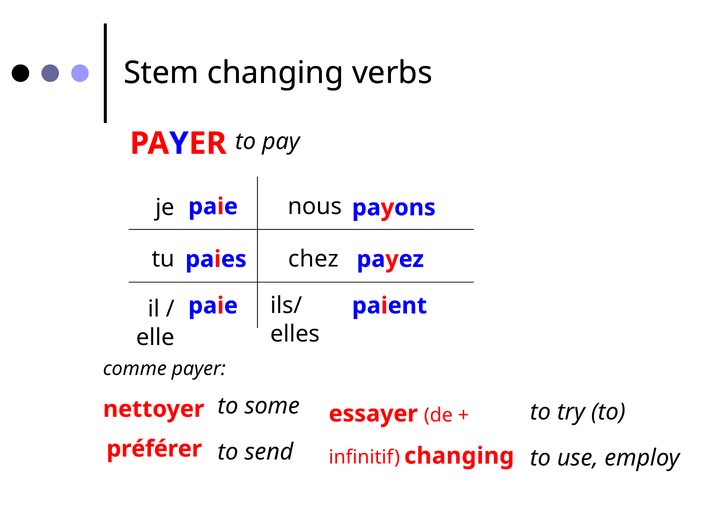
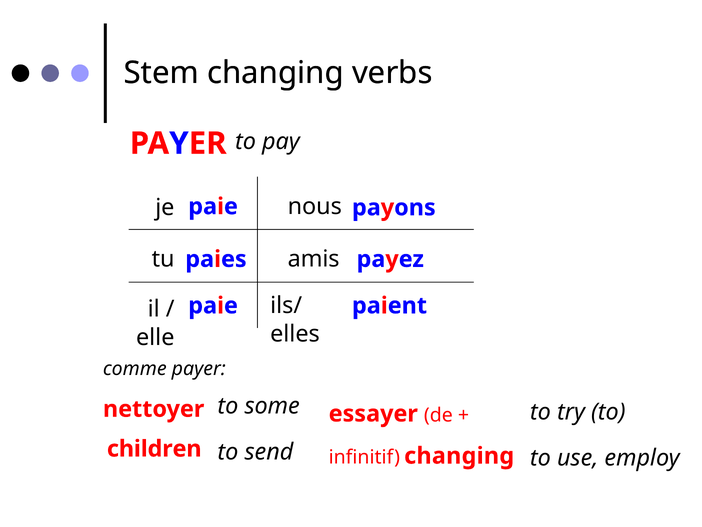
chez: chez -> amis
préférer: préférer -> children
